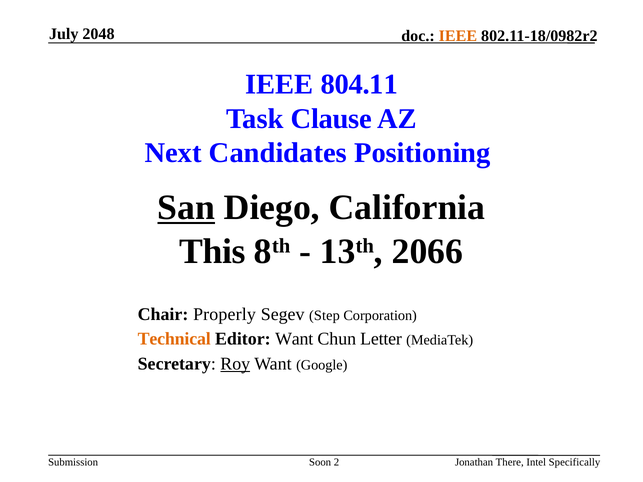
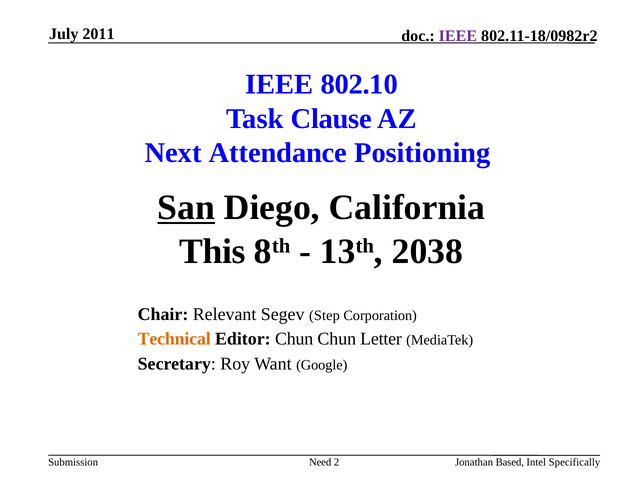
2048: 2048 -> 2011
IEEE at (458, 36) colour: orange -> purple
804.11: 804.11 -> 802.10
Candidates: Candidates -> Attendance
2066: 2066 -> 2038
Properly: Properly -> Relevant
Editor Want: Want -> Chun
Roy underline: present -> none
Soon: Soon -> Need
There: There -> Based
